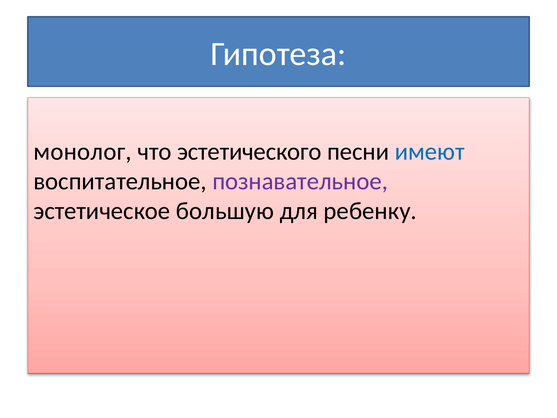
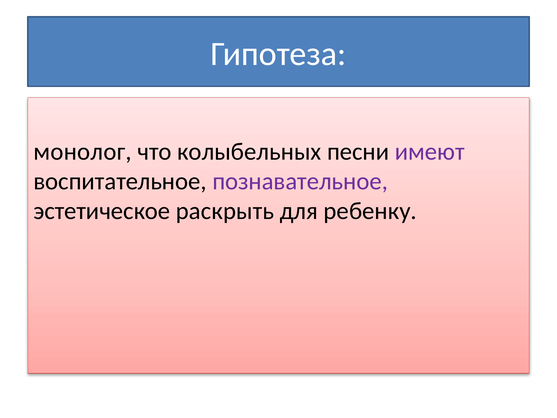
эстетического: эстетического -> колыбельных
имеют colour: blue -> purple
большую: большую -> раскрыть
